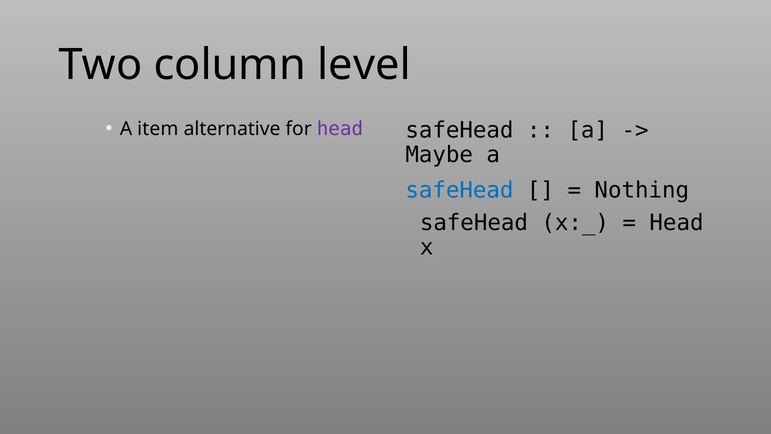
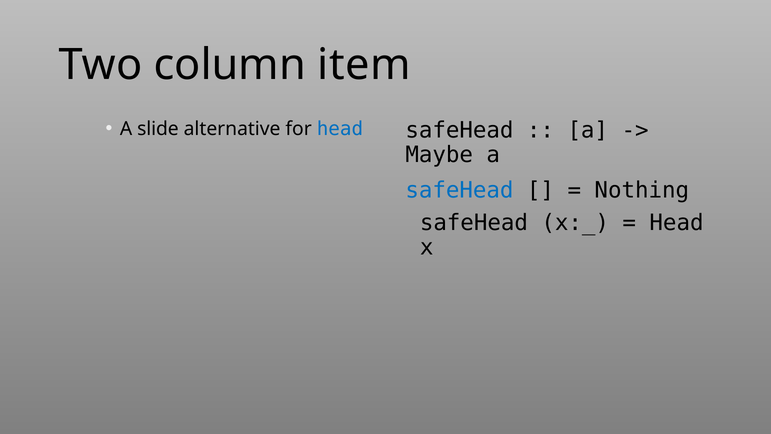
level: level -> item
item: item -> slide
head at (340, 129) colour: purple -> blue
